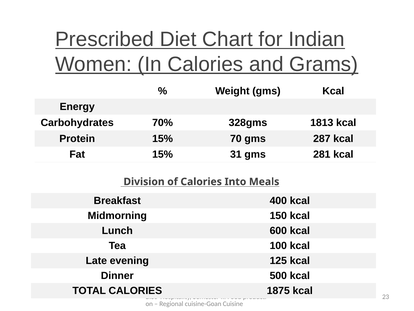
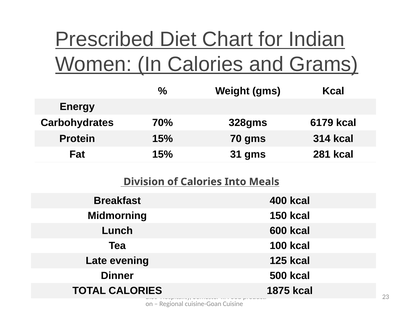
1813: 1813 -> 6179
287: 287 -> 314
